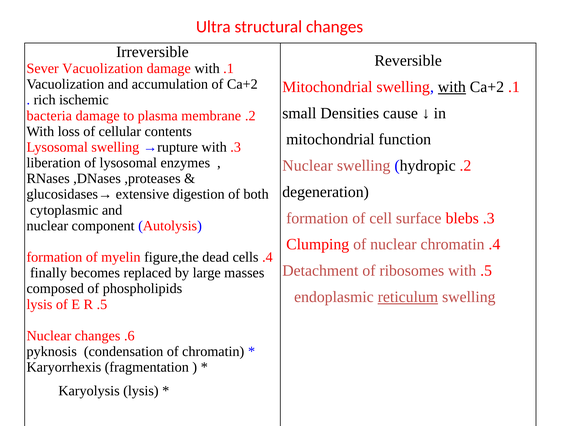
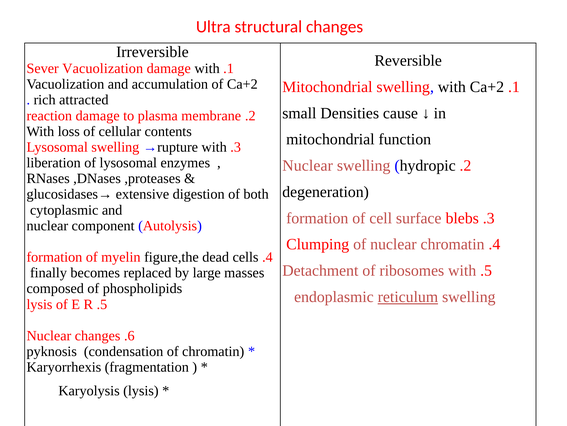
with at (452, 87) underline: present -> none
ischemic: ischemic -> attracted
bacteria: bacteria -> reaction
